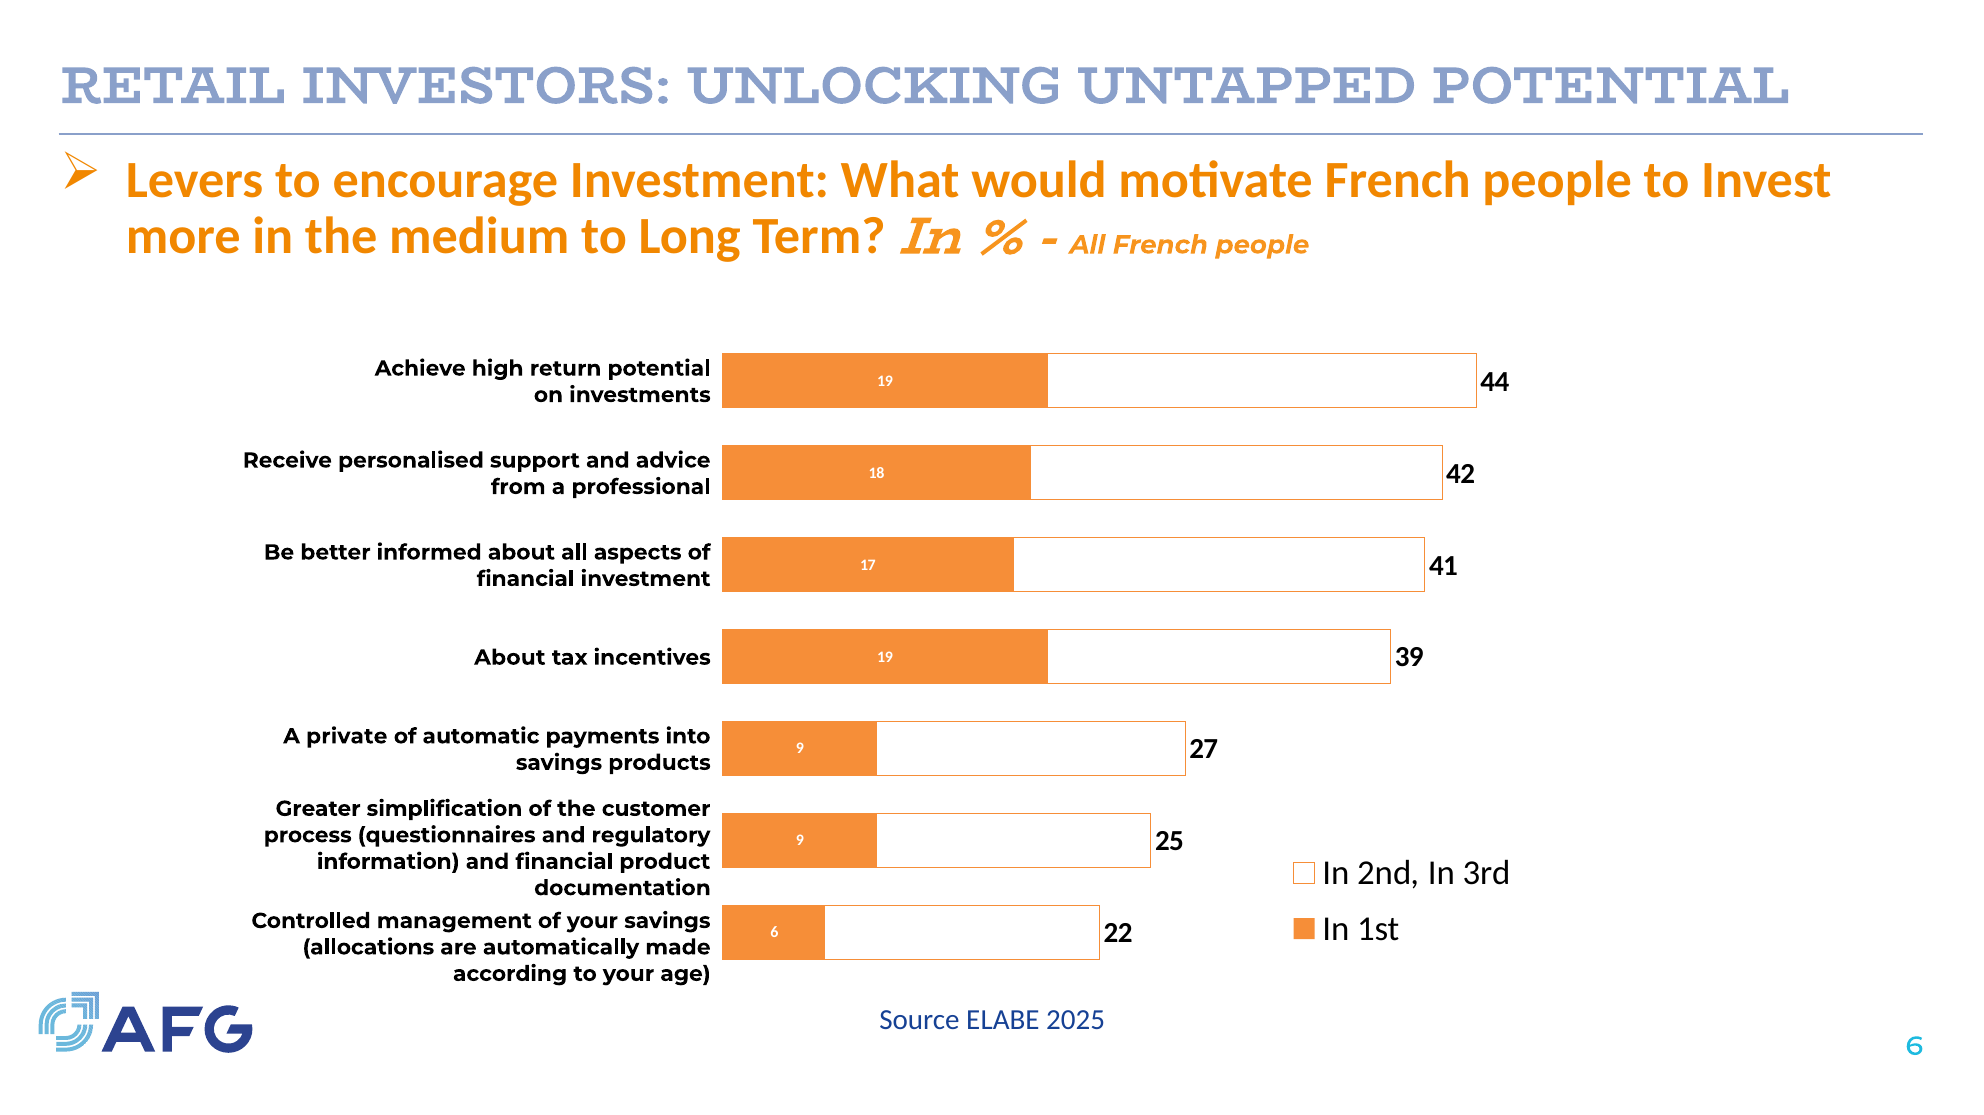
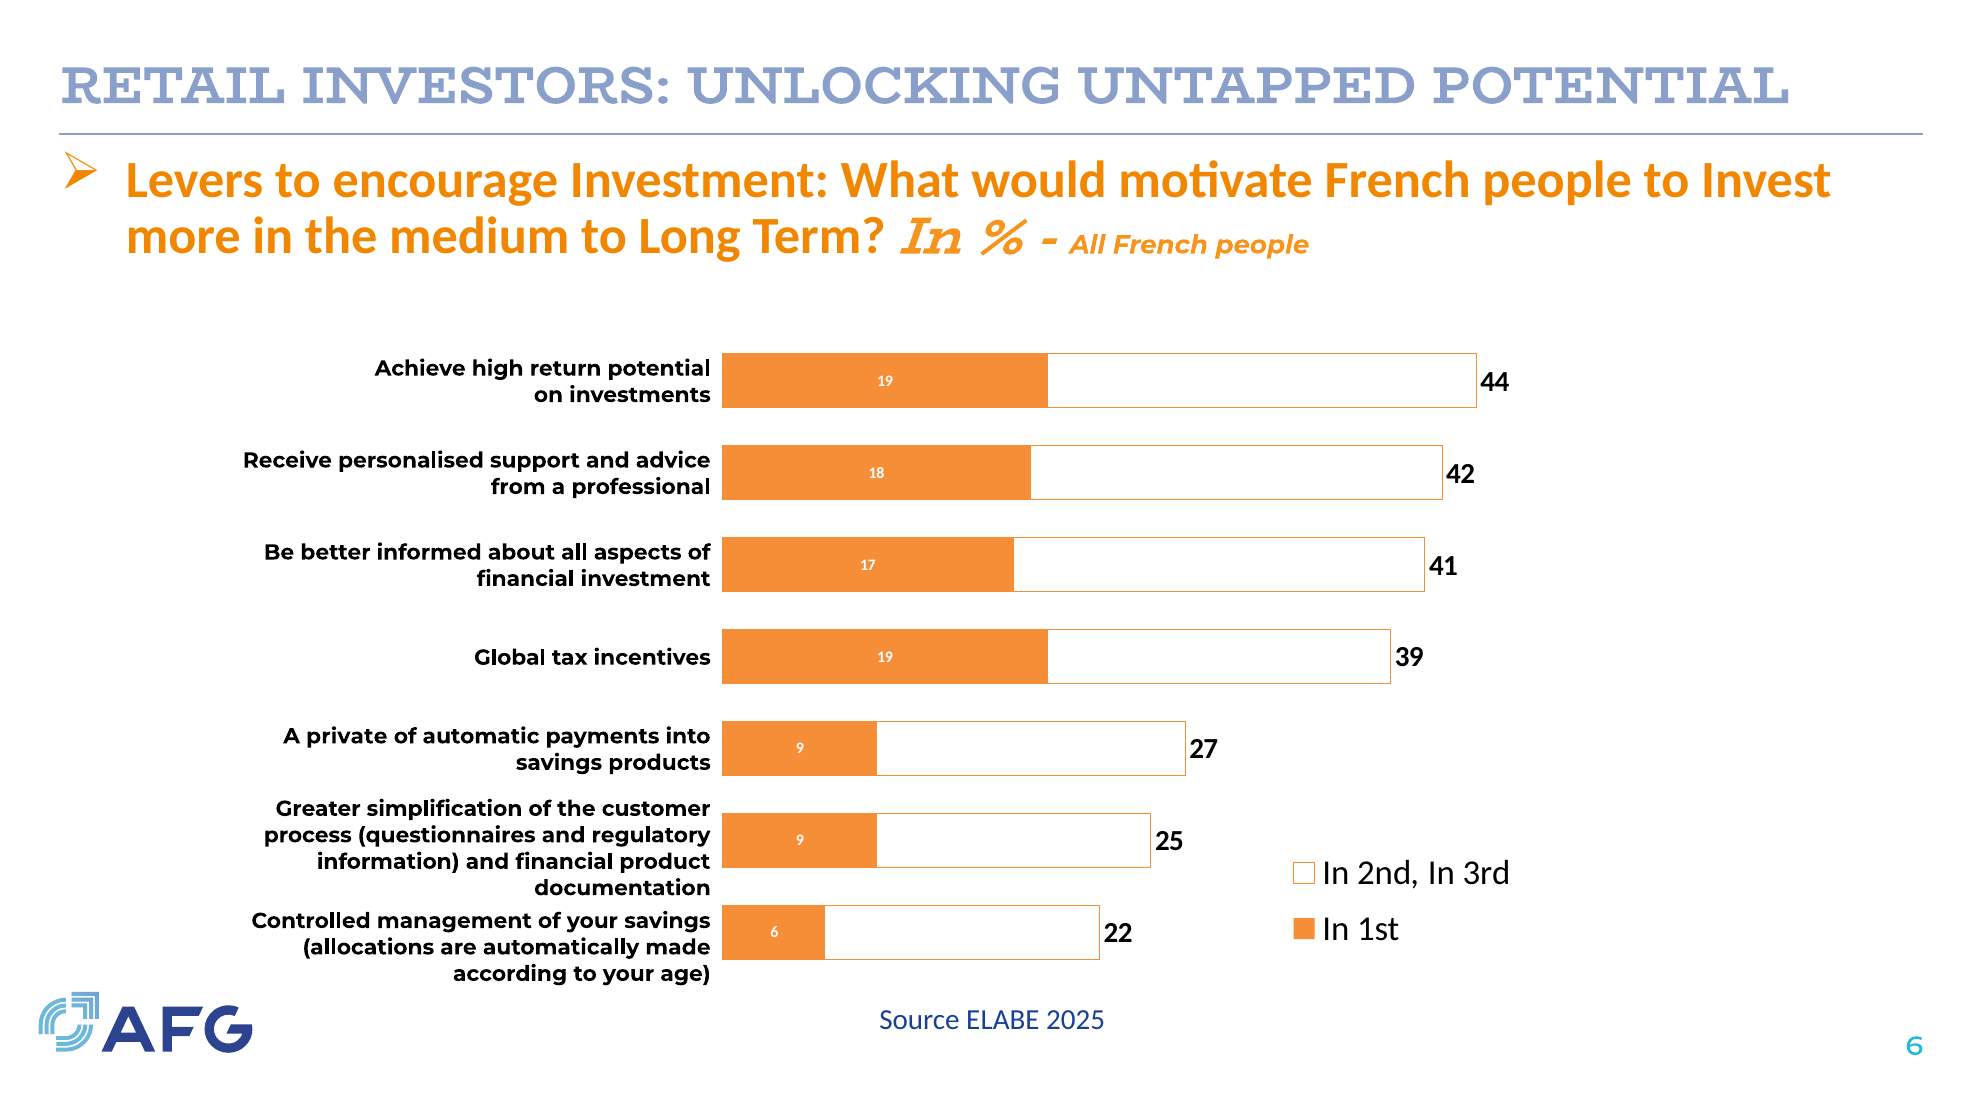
About at (510, 658): About -> Global
